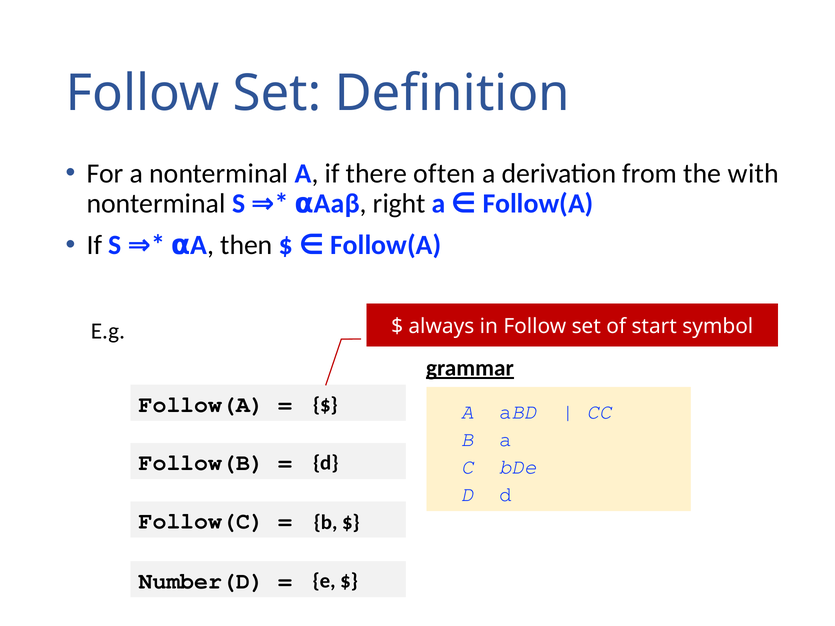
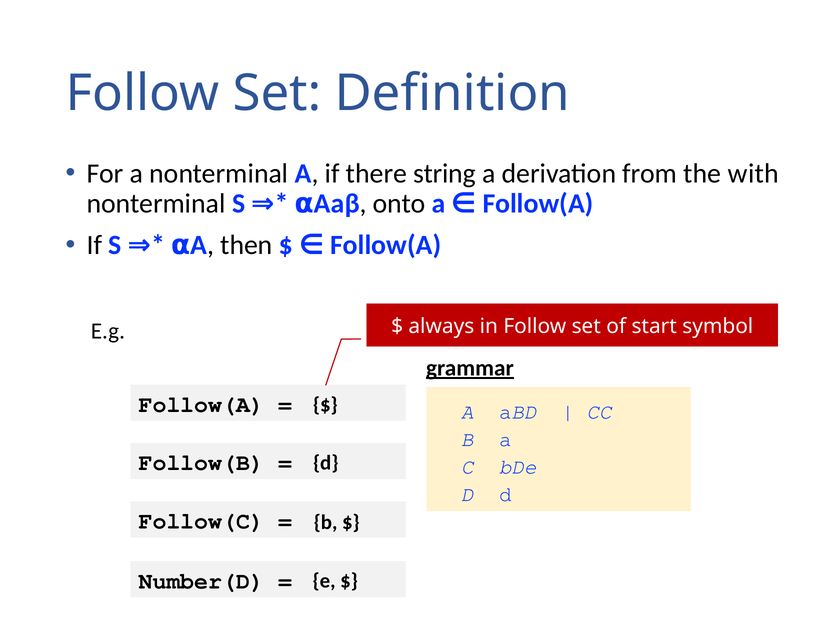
often: often -> string
right: right -> onto
